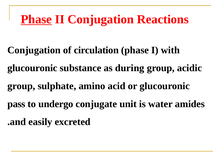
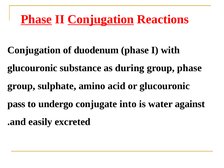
Conjugation at (101, 19) underline: none -> present
circulation: circulation -> duodenum
group acidic: acidic -> phase
unit: unit -> into
amides: amides -> against
